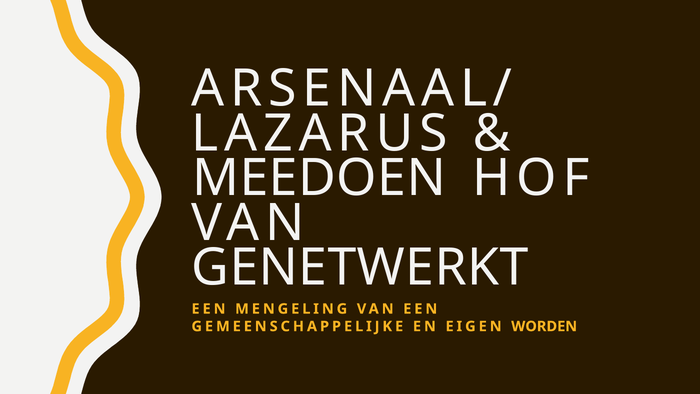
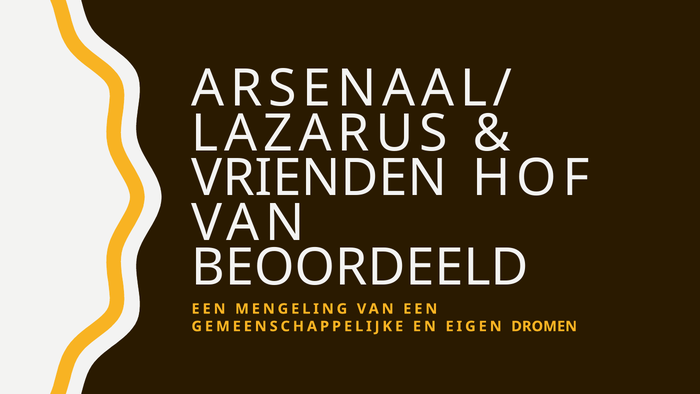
MEEDOEN: MEEDOEN -> VRIENDEN
GENETWERKT: GENETWERKT -> BEOORDEELD
WORDEN: WORDEN -> DROMEN
